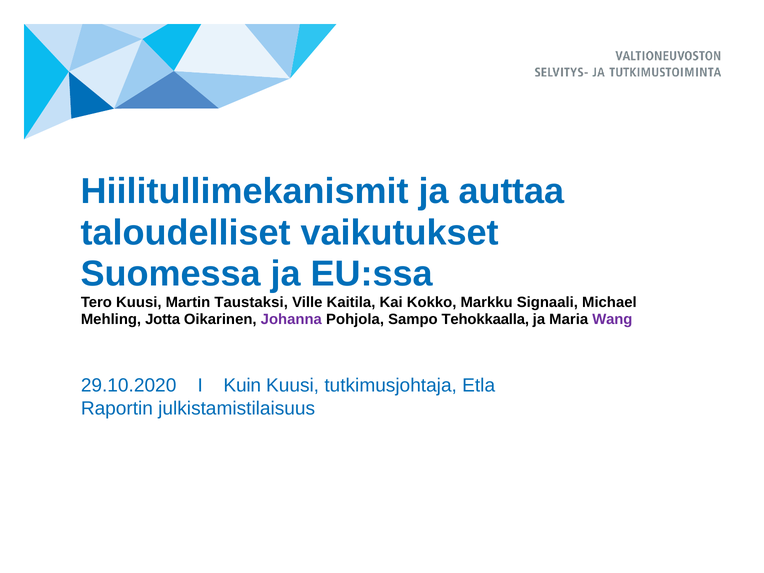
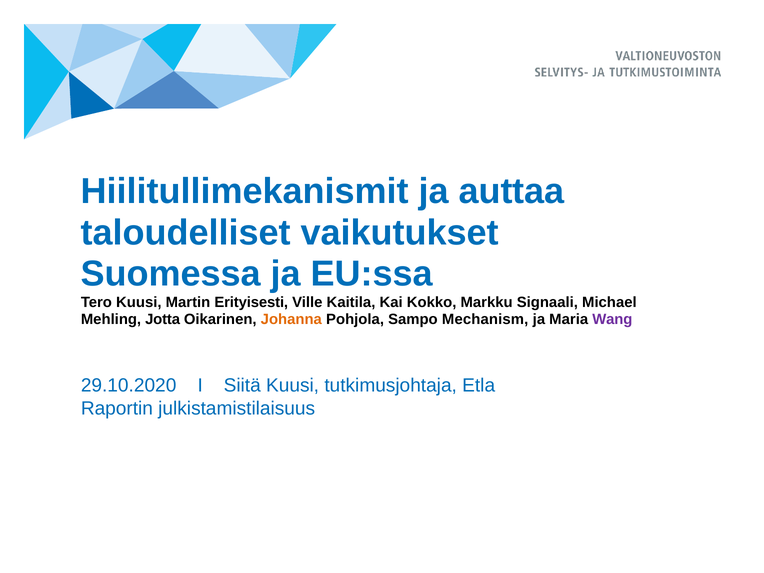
Taustaksi: Taustaksi -> Erityisesti
Johanna colour: purple -> orange
Tehokkaalla: Tehokkaalla -> Mechanism
Kuin: Kuin -> Siitä
